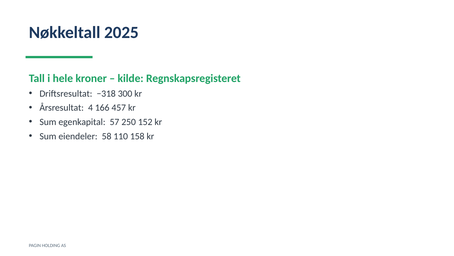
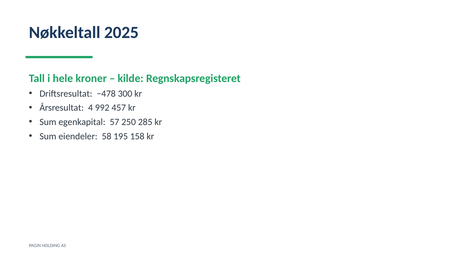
−318: −318 -> −478
166: 166 -> 992
152: 152 -> 285
110: 110 -> 195
